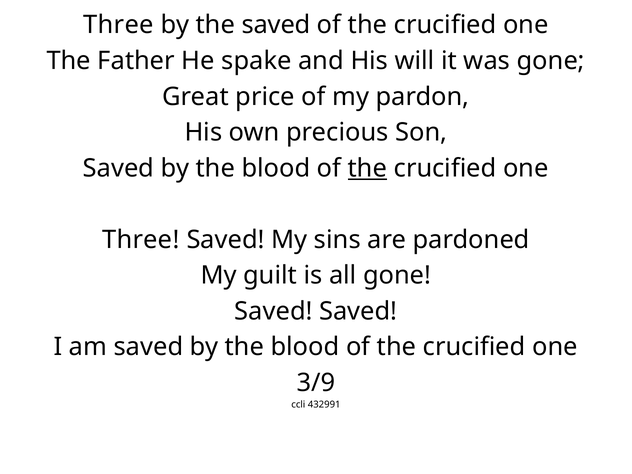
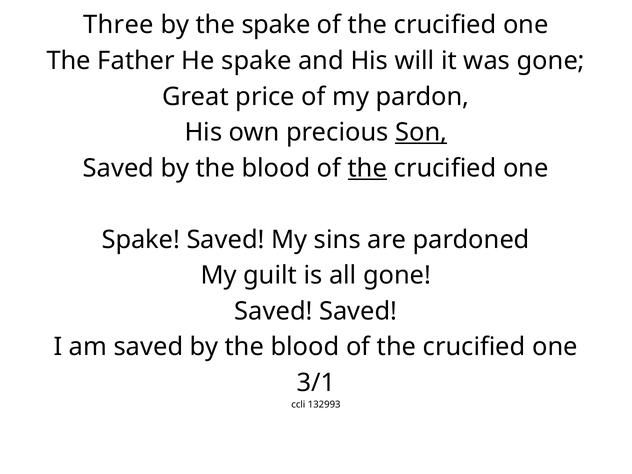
the saved: saved -> spake
Son underline: none -> present
Three at (141, 240): Three -> Spake
3/9: 3/9 -> 3/1
432991: 432991 -> 132993
